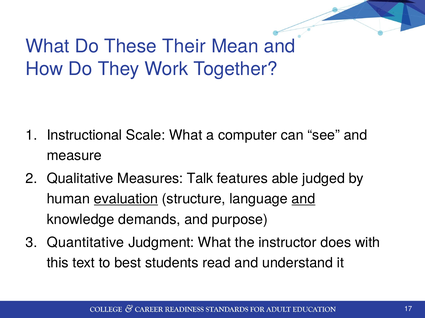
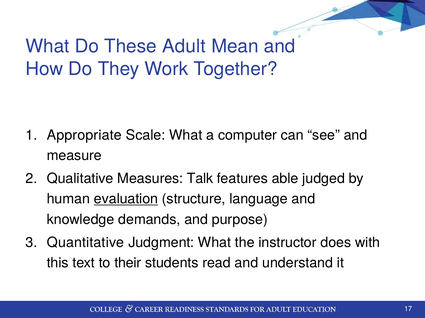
Their: Their -> Adult
Instructional: Instructional -> Appropriate
and at (303, 199) underline: present -> none
best: best -> their
